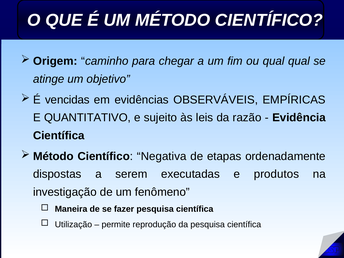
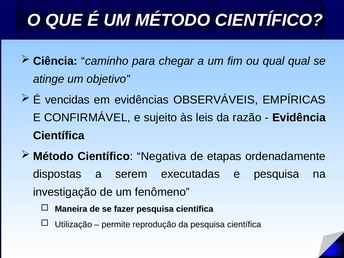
Origem: Origem -> Ciência
QUANTITATIVO: QUANTITATIVO -> CONFIRMÁVEL
e produtos: produtos -> pesquisa
